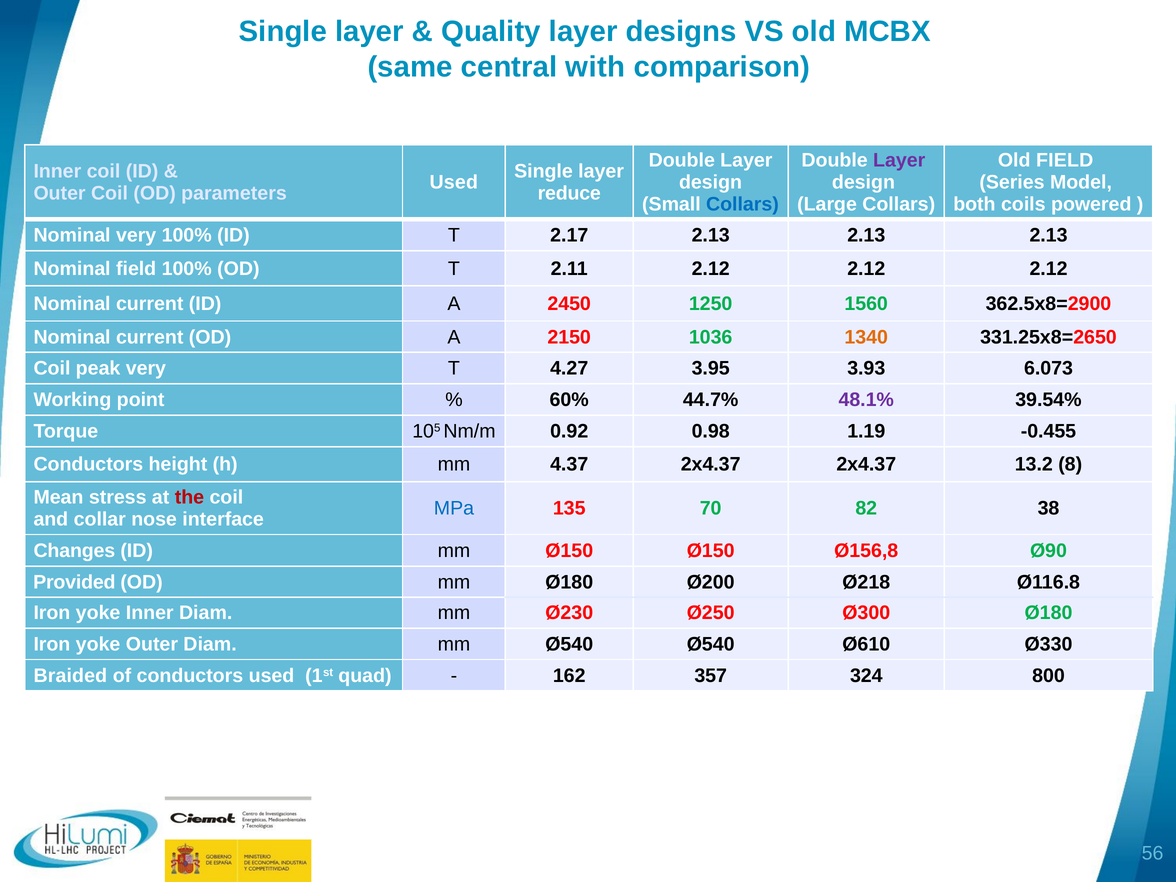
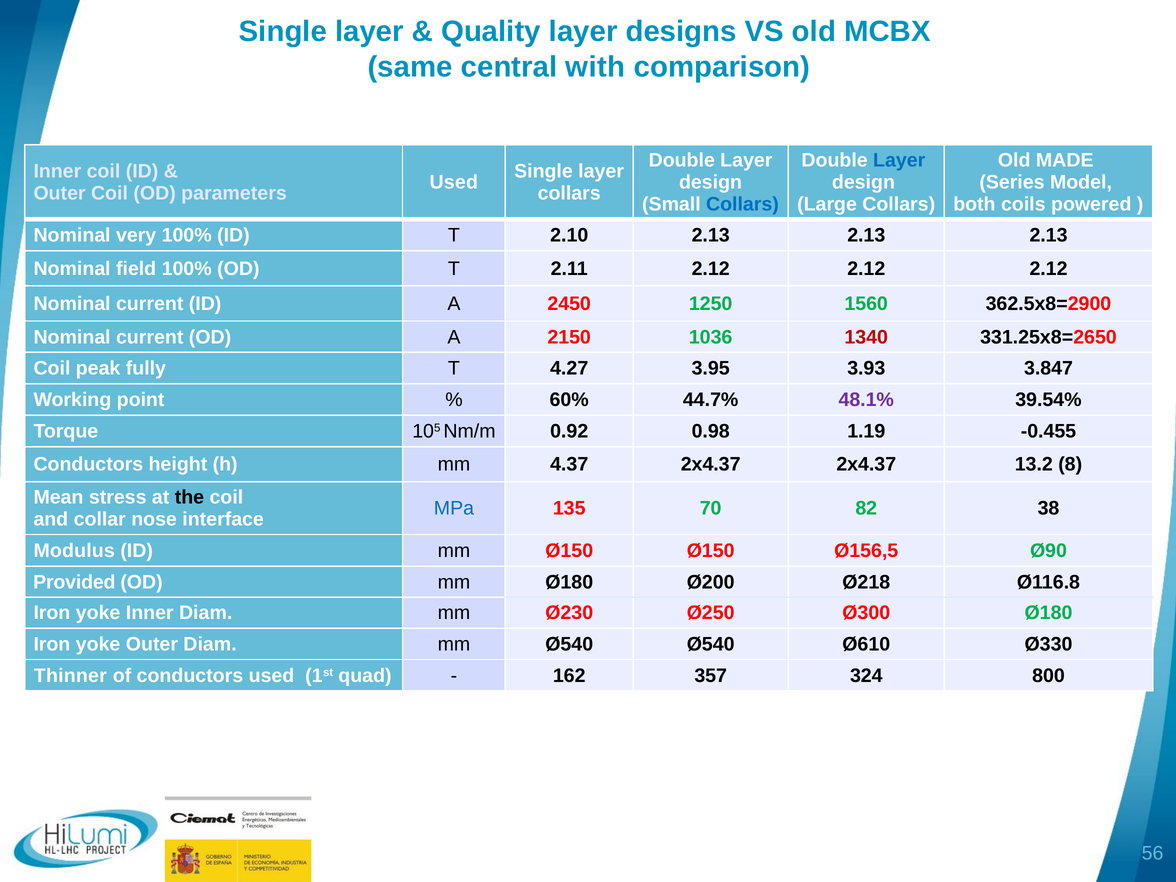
Layer at (899, 160) colour: purple -> blue
Old FIELD: FIELD -> MADE
reduce at (569, 193): reduce -> collars
2.17: 2.17 -> 2.10
1340 colour: orange -> red
peak very: very -> fully
6.073: 6.073 -> 3.847
the colour: red -> black
Changes: Changes -> Modulus
Ø156,8: Ø156,8 -> Ø156,5
Braided: Braided -> Thinner
